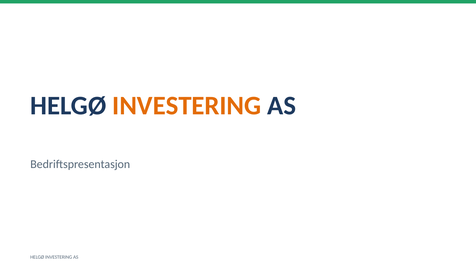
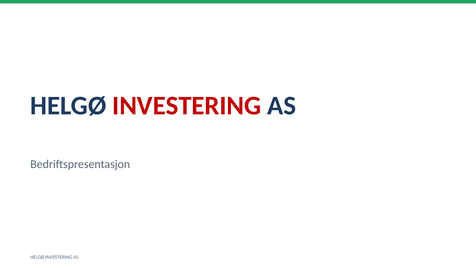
INVESTERING at (187, 106) colour: orange -> red
